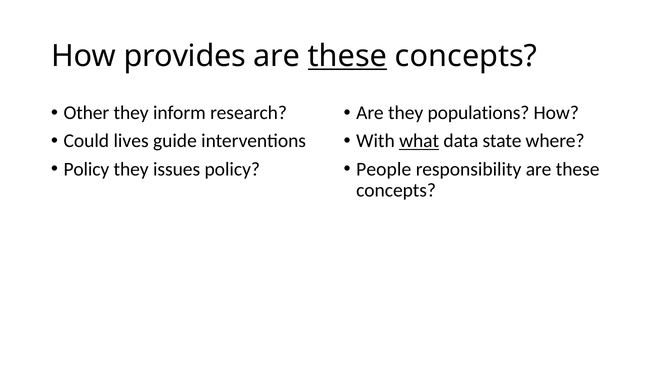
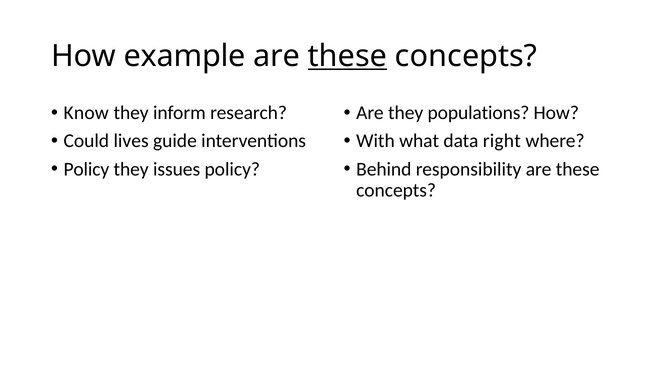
provides: provides -> example
Other: Other -> Know
what underline: present -> none
state: state -> right
People: People -> Behind
